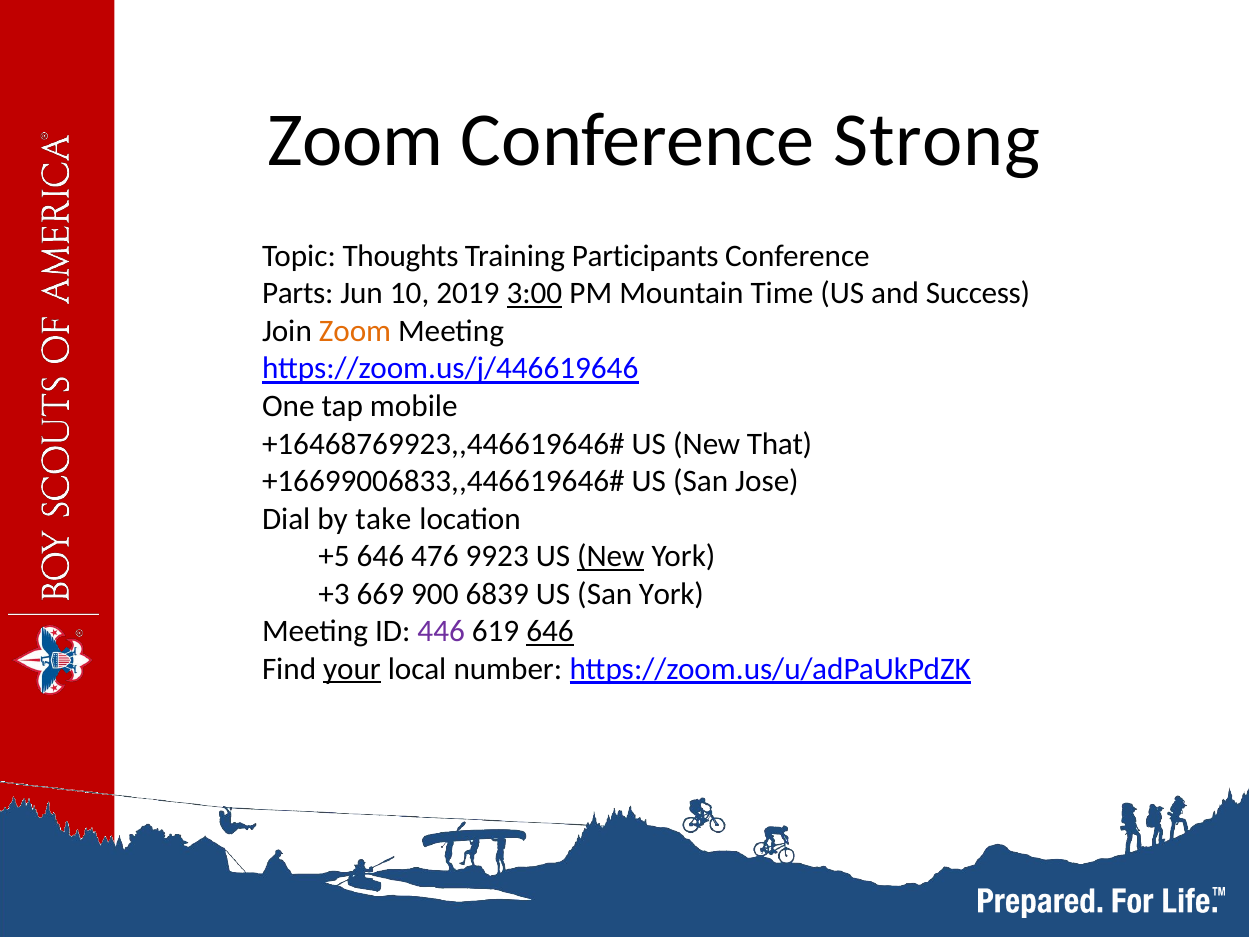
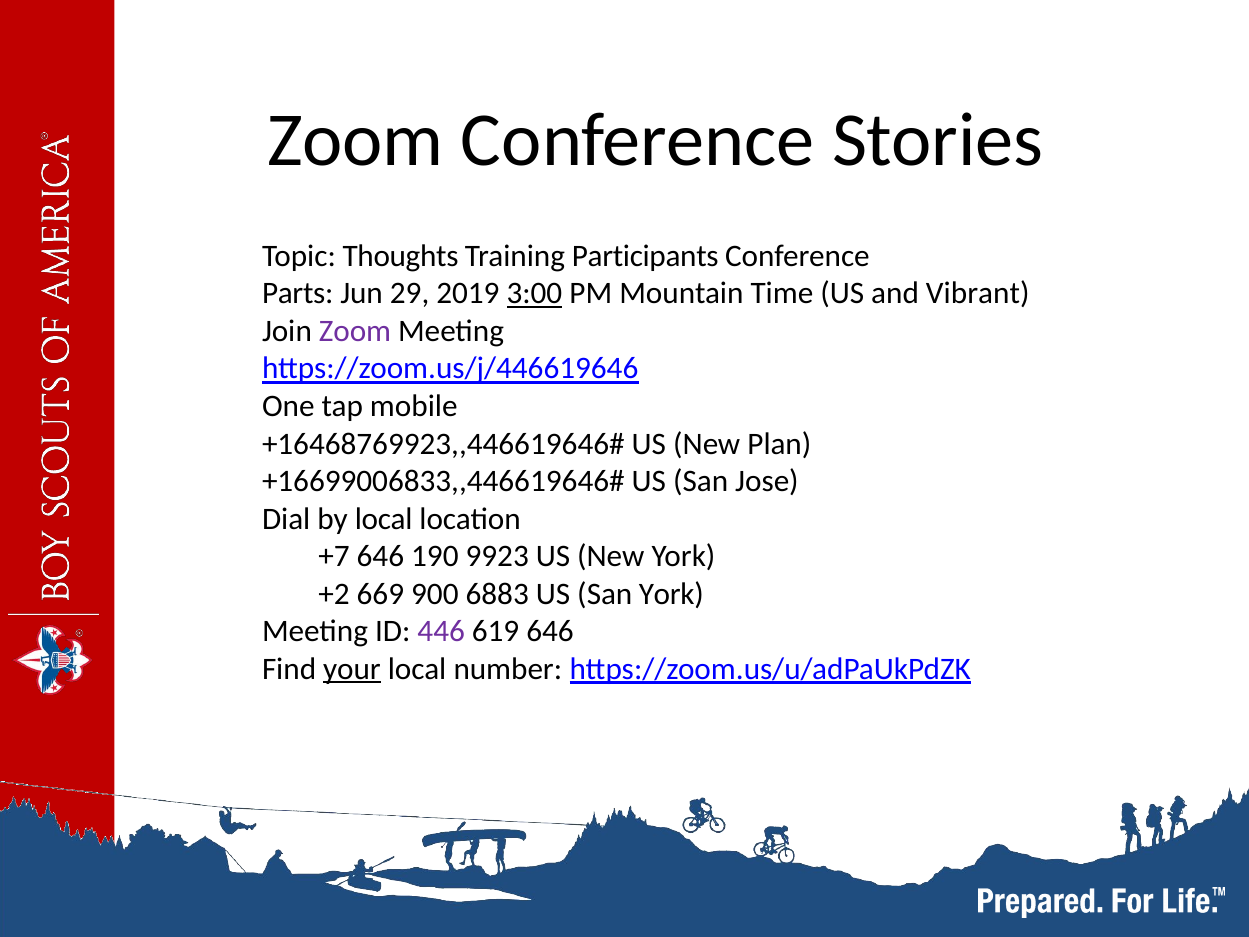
Strong: Strong -> Stories
10: 10 -> 29
Success: Success -> Vibrant
Zoom at (355, 331) colour: orange -> purple
That: That -> Plan
by take: take -> local
+5: +5 -> +7
476: 476 -> 190
New at (611, 556) underline: present -> none
+3: +3 -> +2
6839: 6839 -> 6883
646 at (550, 631) underline: present -> none
